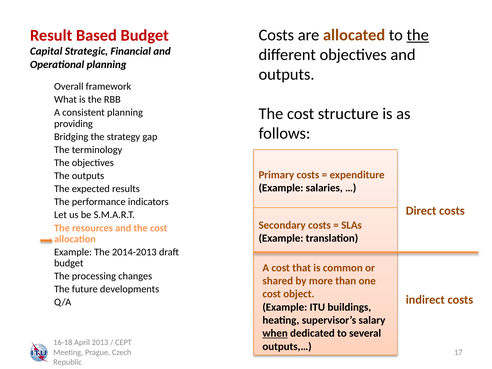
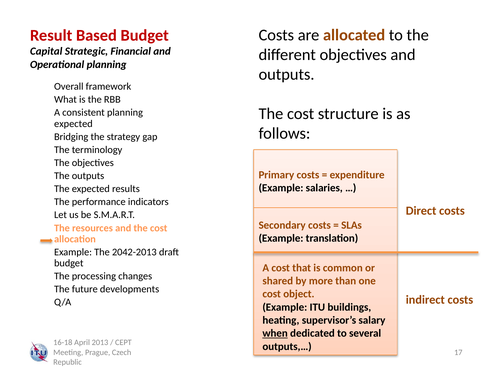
the at (418, 35) underline: present -> none
providing at (73, 124): providing -> expected
2014-2013: 2014-2013 -> 2042-2013
